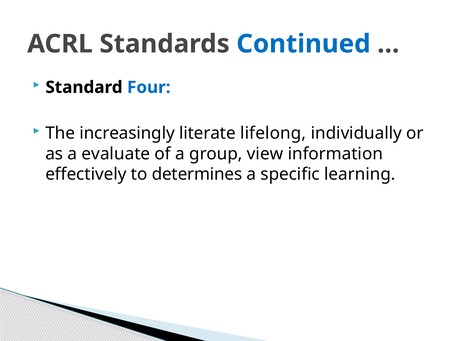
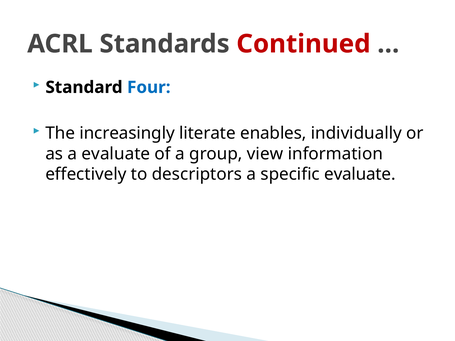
Continued colour: blue -> red
lifelong: lifelong -> enables
determines: determines -> descriptors
specific learning: learning -> evaluate
